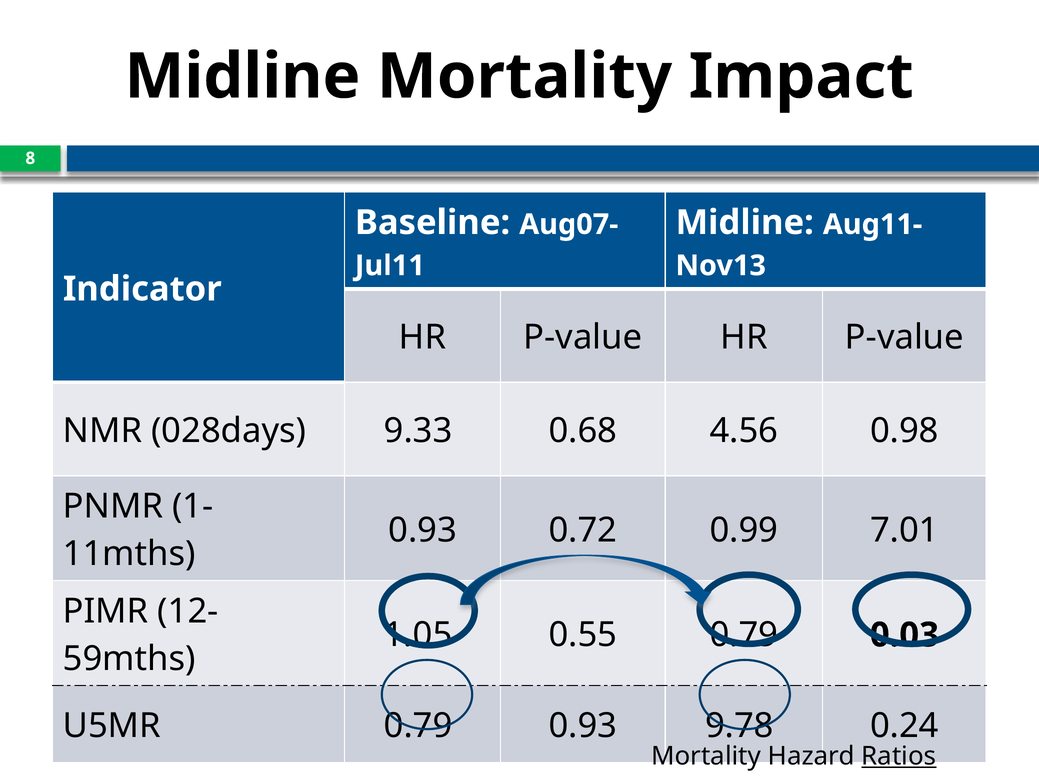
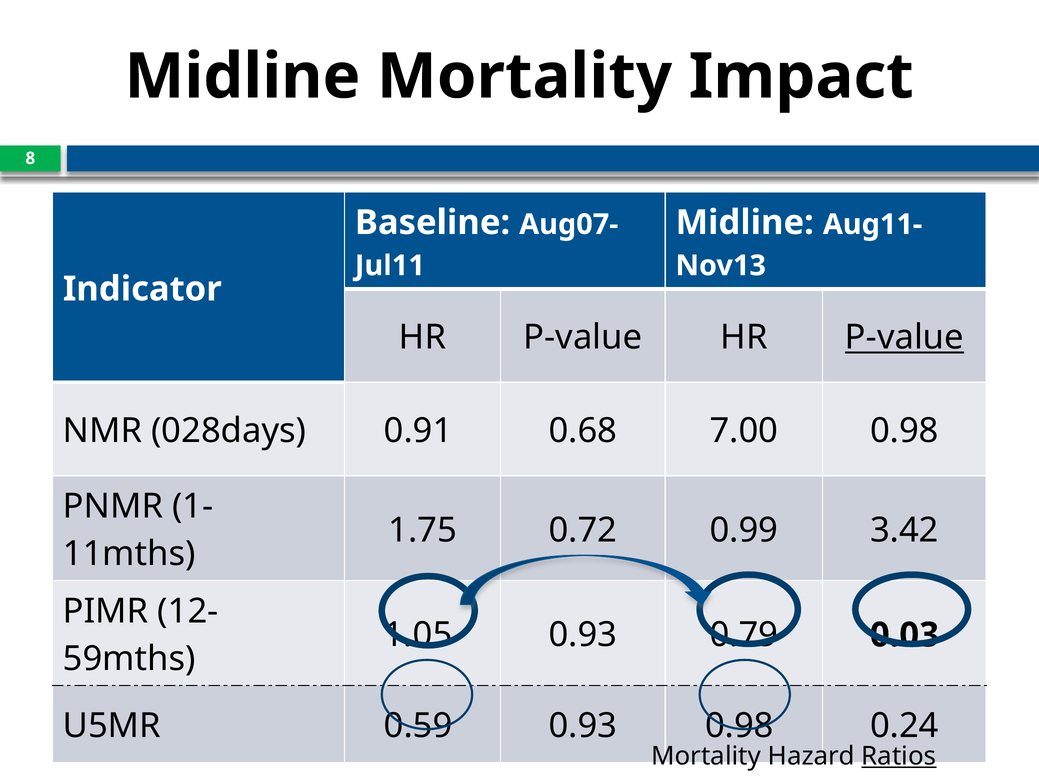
P-value at (904, 338) underline: none -> present
9.33: 9.33 -> 0.91
4.56: 4.56 -> 7.00
0.93 at (423, 530): 0.93 -> 1.75
7.01: 7.01 -> 3.42
0.55 at (583, 635): 0.55 -> 0.93
U5MR 0.79: 0.79 -> 0.59
0.93 9.78: 9.78 -> 0.98
